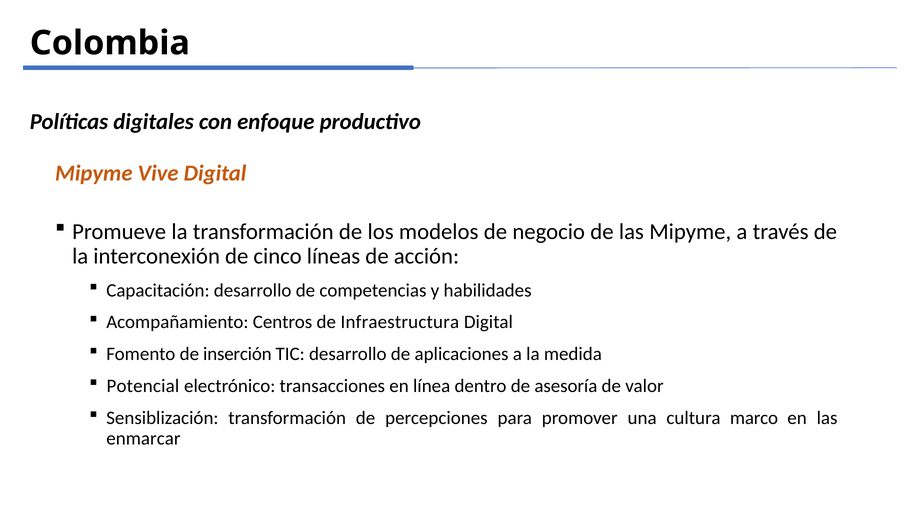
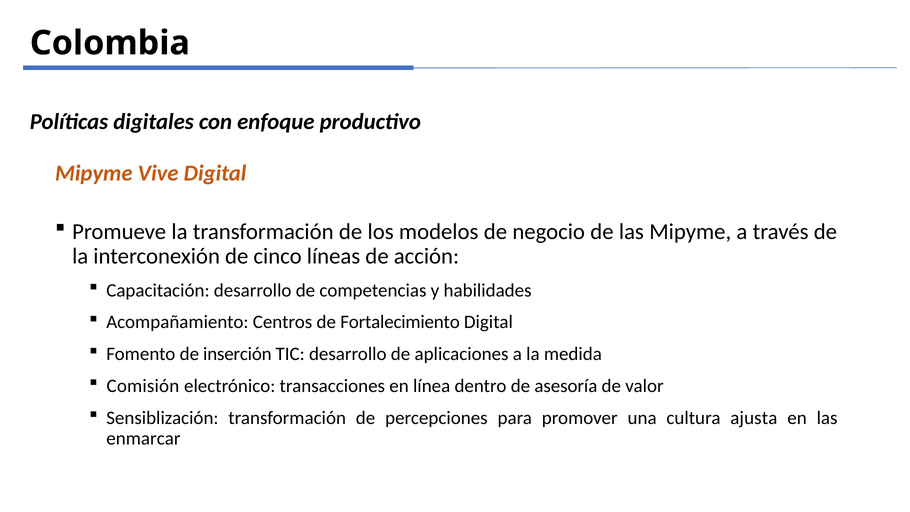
Infraestructura: Infraestructura -> Fortalecimiento
Potencial: Potencial -> Comisión
marco: marco -> ajusta
